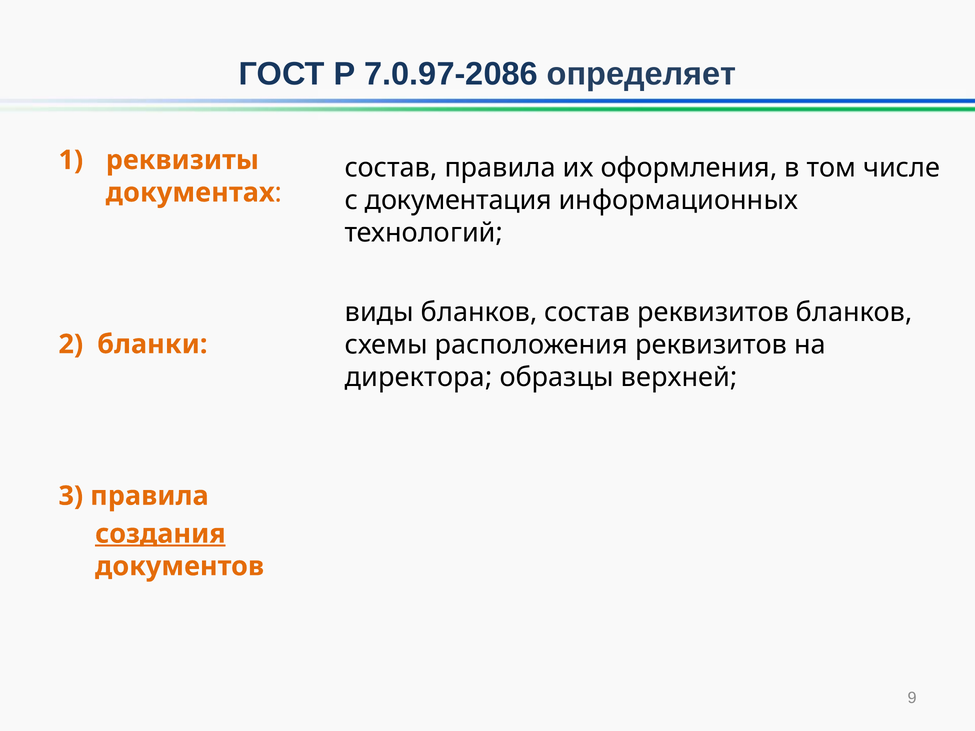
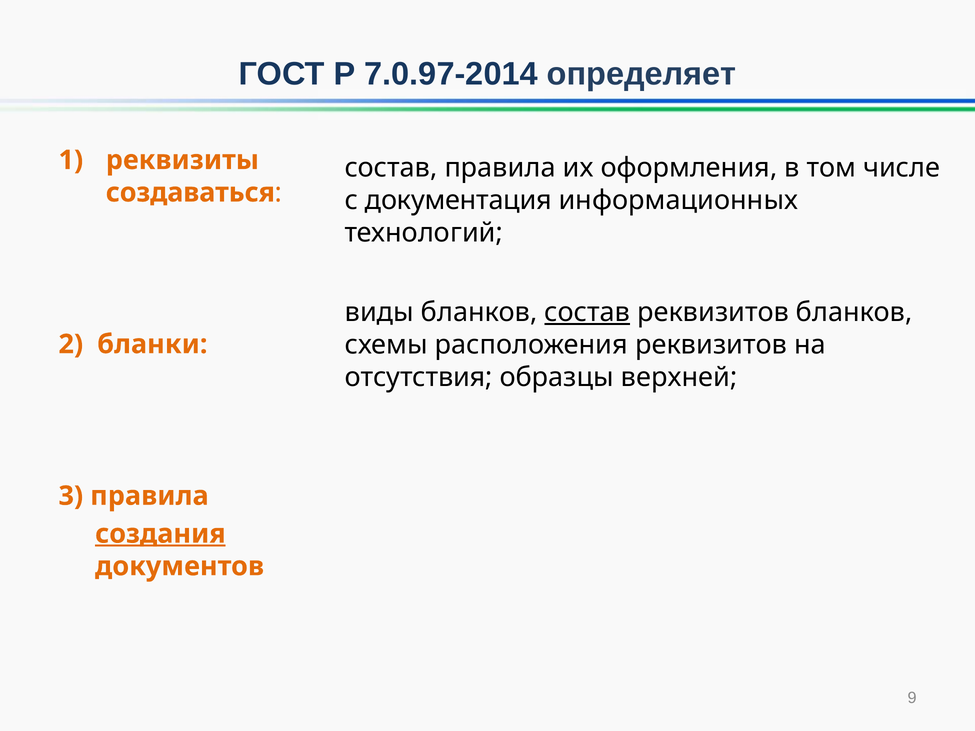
7.0.97-2086: 7.0.97-2086 -> 7.0.97-2014
документах: документах -> создаваться
состав at (587, 312) underline: none -> present
директора: директора -> отсутствия
